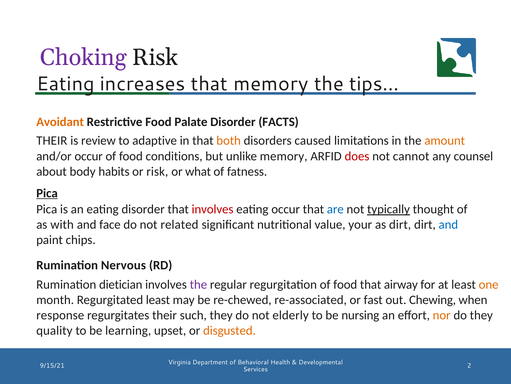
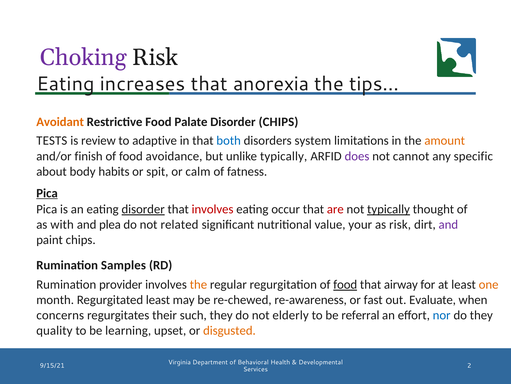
that memory: memory -> anorexia
Disorder FACTS: FACTS -> CHIPS
THEIR at (52, 140): THEIR -> TESTS
both colour: orange -> blue
caused: caused -> system
and/or occur: occur -> finish
conditions: conditions -> avoidance
unlike memory: memory -> typically
does colour: red -> purple
counsel: counsel -> specific
or risk: risk -> spit
what: what -> calm
disorder at (143, 209) underline: none -> present
are colour: blue -> red
face: face -> plea
as dirt: dirt -> risk
and at (448, 224) colour: blue -> purple
Nervous: Nervous -> Samples
dietician: dietician -> provider
the at (198, 284) colour: purple -> orange
food at (345, 284) underline: none -> present
re-associated: re-associated -> re-awareness
Chewing: Chewing -> Evaluate
response: response -> concerns
nursing: nursing -> referral
nor colour: orange -> blue
